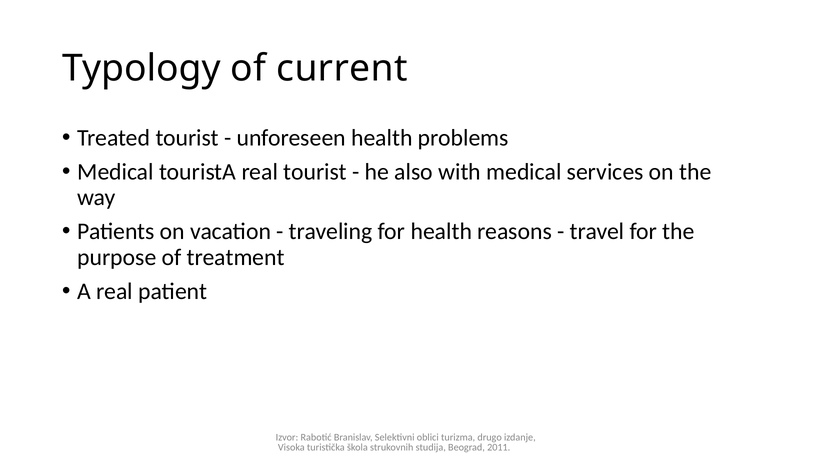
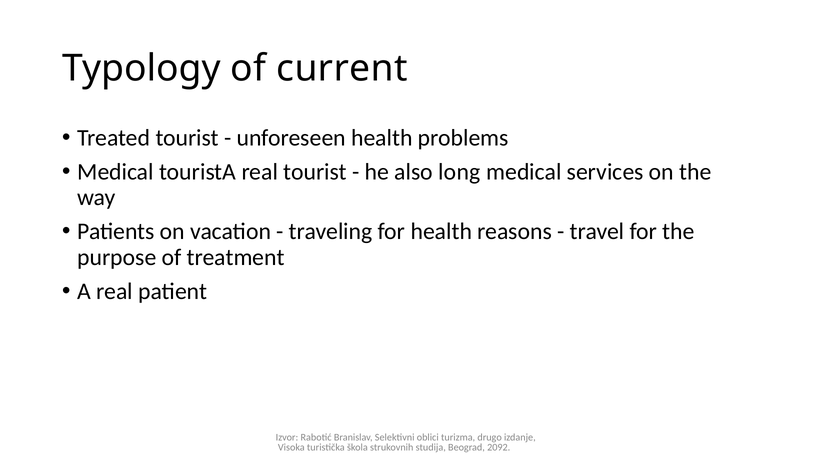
with: with -> long
2011: 2011 -> 2092
